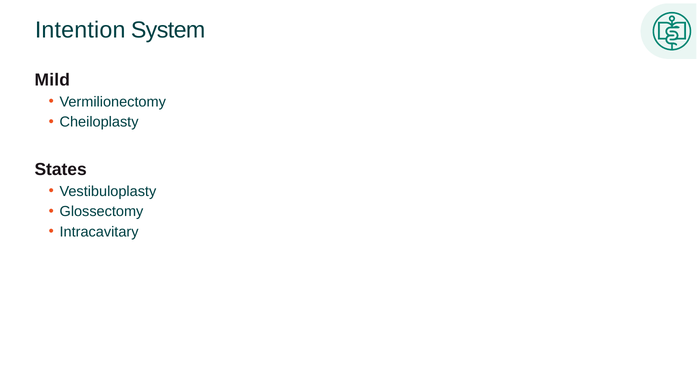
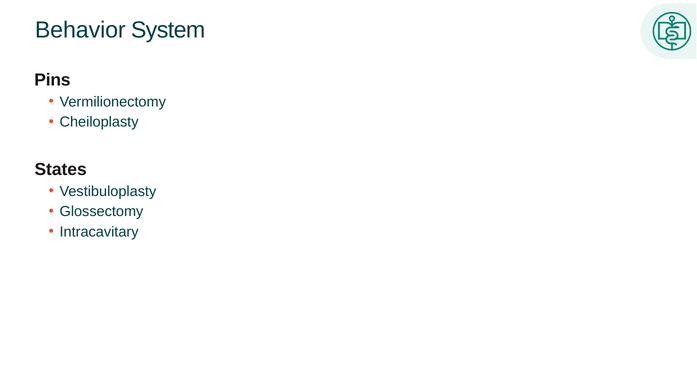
Intention: Intention -> Behavior
Mild: Mild -> Pins
